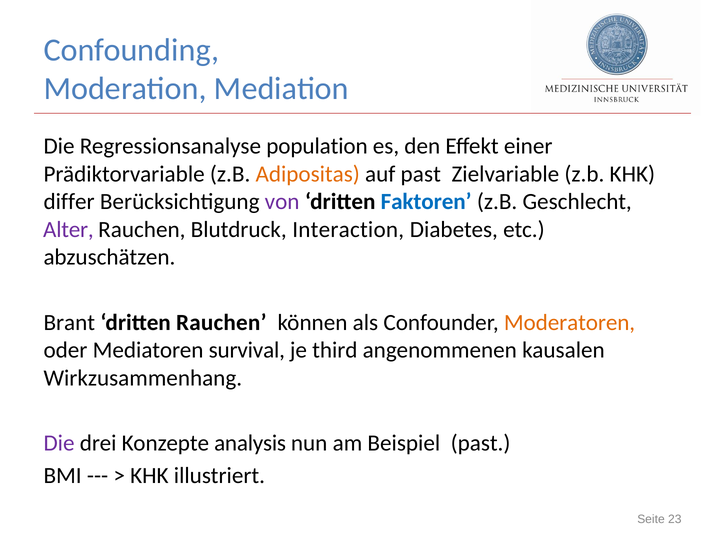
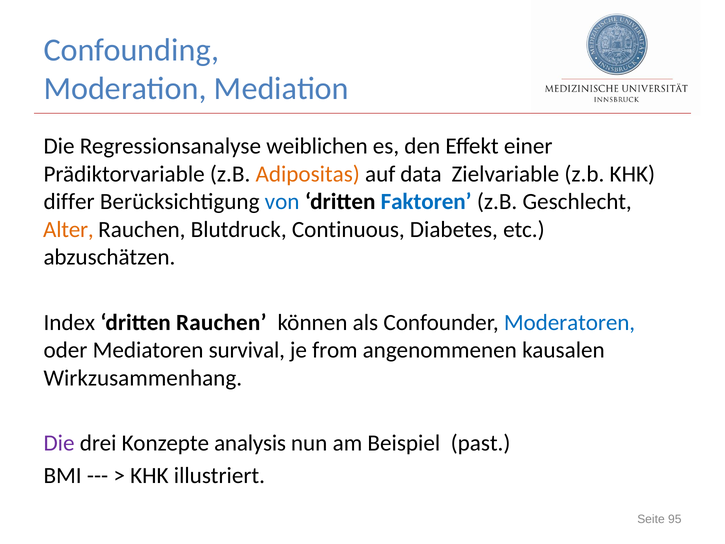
population: population -> weiblichen
auf past: past -> data
von colour: purple -> blue
Alter colour: purple -> orange
Interaction: Interaction -> Continuous
Brant: Brant -> Index
Moderatoren colour: orange -> blue
third: third -> from
23: 23 -> 95
